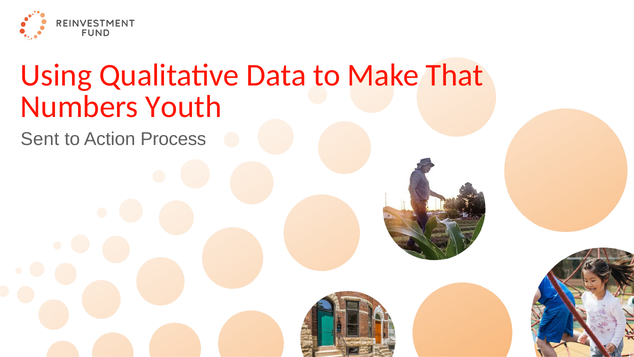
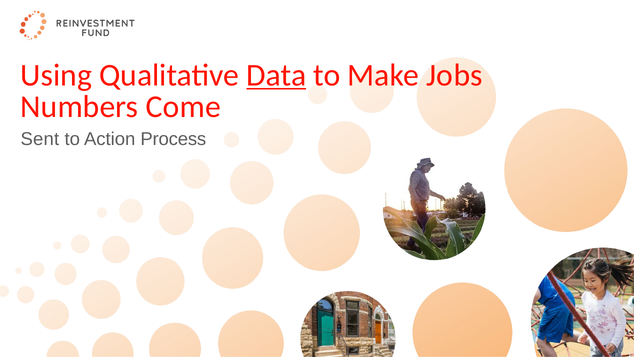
Data underline: none -> present
That: That -> Jobs
Youth: Youth -> Come
